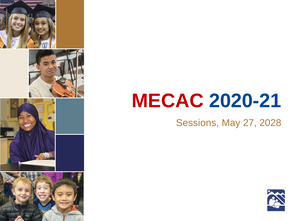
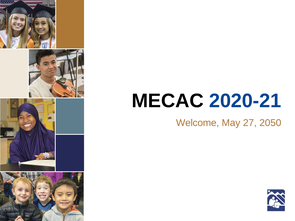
MECAC colour: red -> black
Sessions: Sessions -> Welcome
2028: 2028 -> 2050
